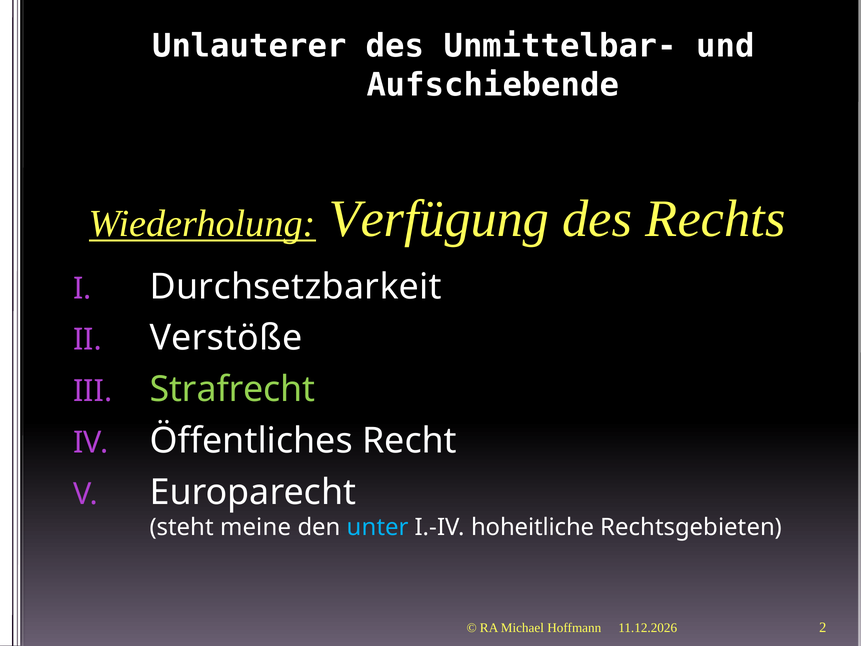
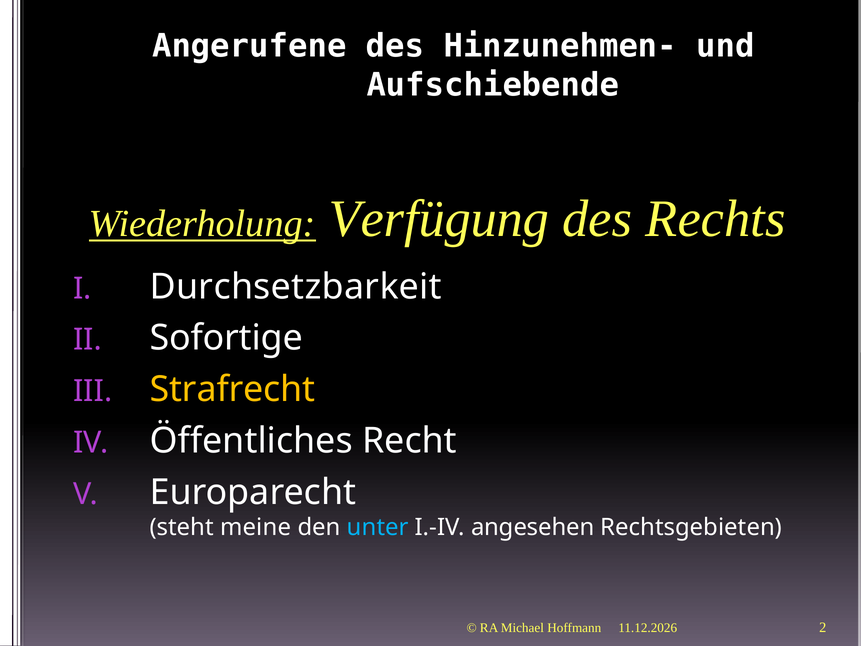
Unlauterer: Unlauterer -> Angerufene
Unmittelbar-: Unmittelbar- -> Hinzunehmen-
Verstöße: Verstöße -> Sofortige
Strafrecht colour: light green -> yellow
hoheitliche: hoheitliche -> angesehen
